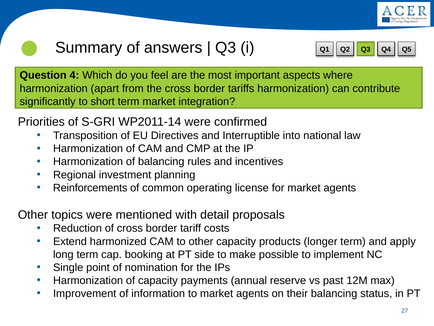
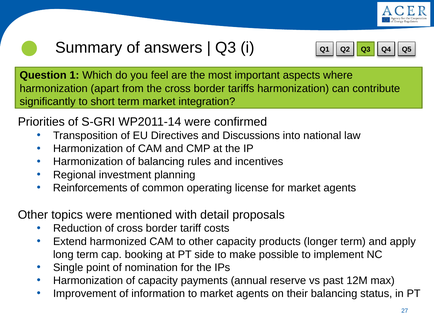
4: 4 -> 1
Interruptible: Interruptible -> Discussions
